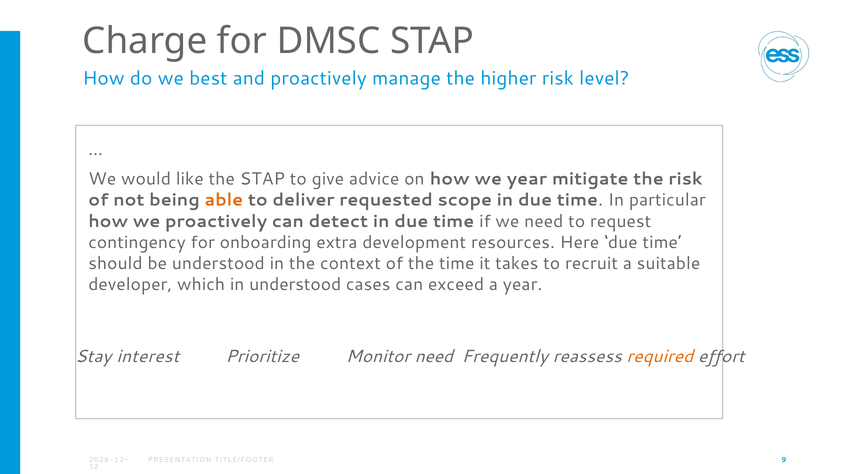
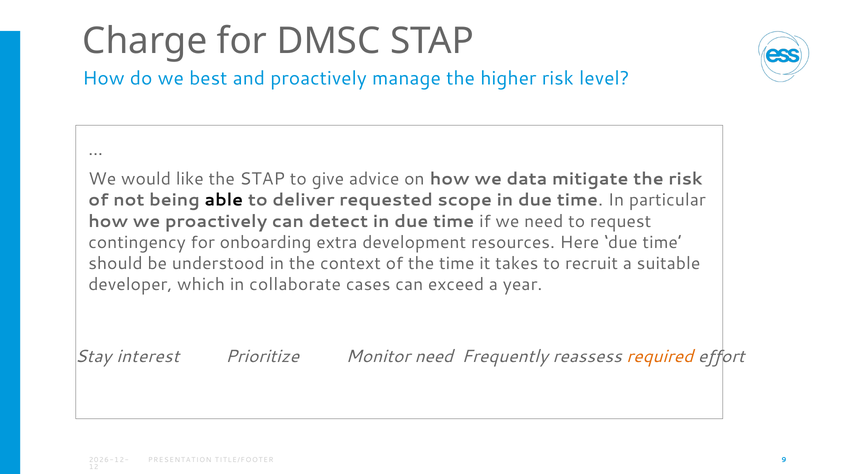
we year: year -> data
able colour: orange -> black
in understood: understood -> collaborate
